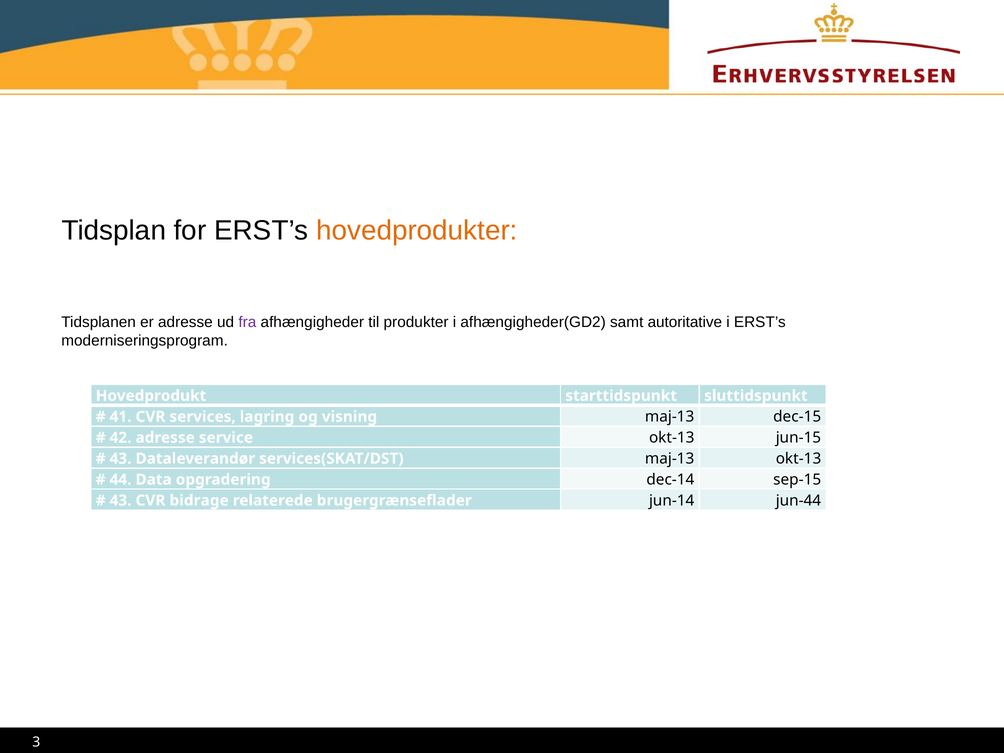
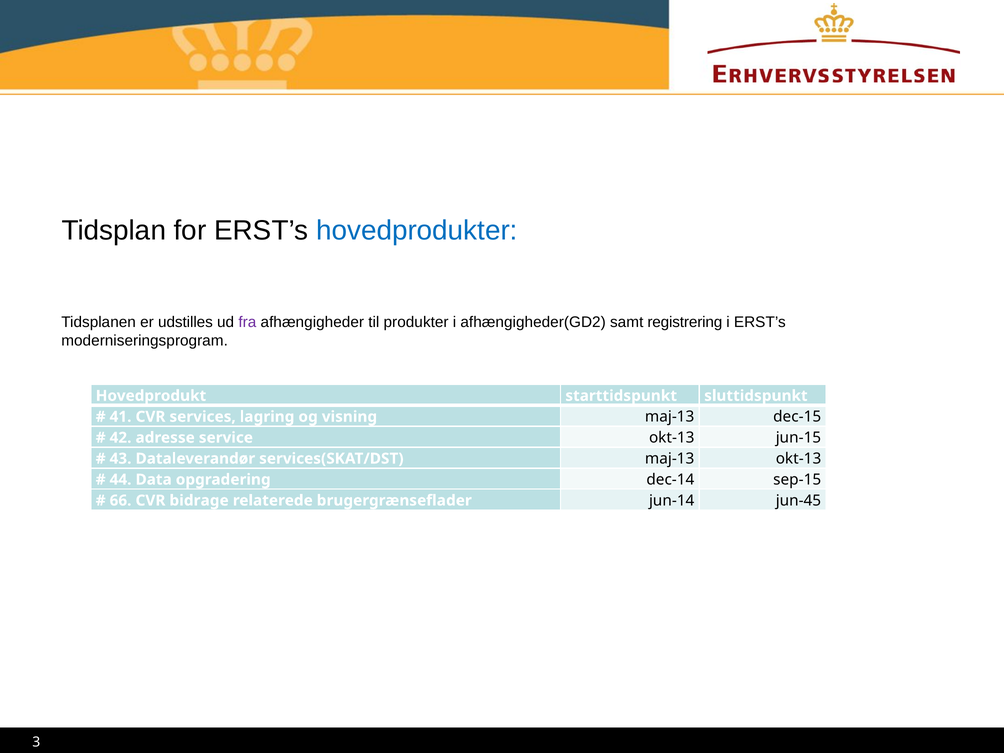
hovedprodukter colour: orange -> blue
er adresse: adresse -> udstilles
autoritative: autoritative -> registrering
43 at (121, 501): 43 -> 66
jun-44: jun-44 -> jun-45
